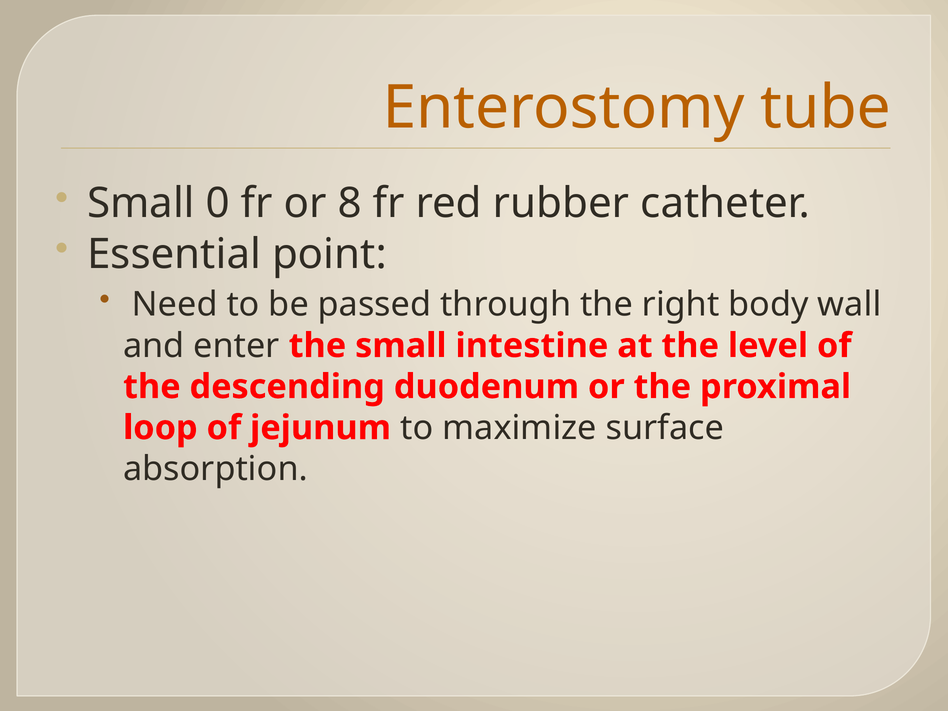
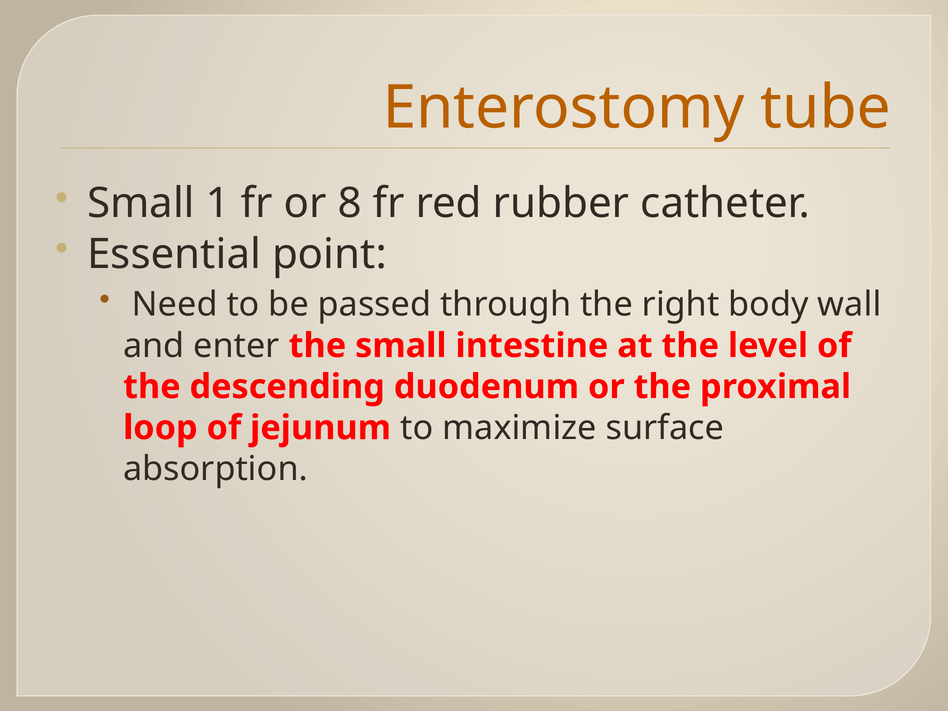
0: 0 -> 1
